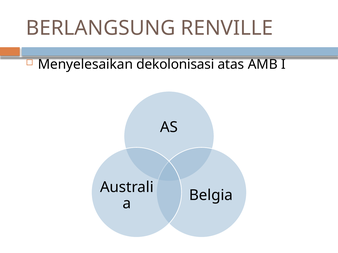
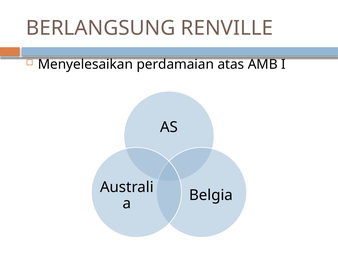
dekolonisasi: dekolonisasi -> perdamaian
